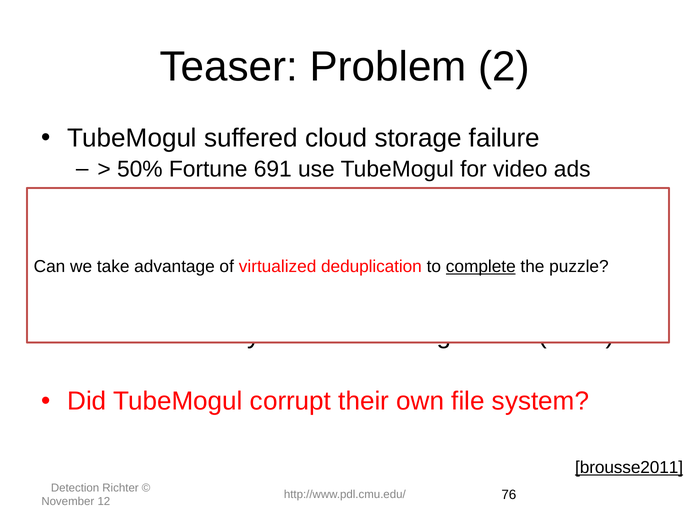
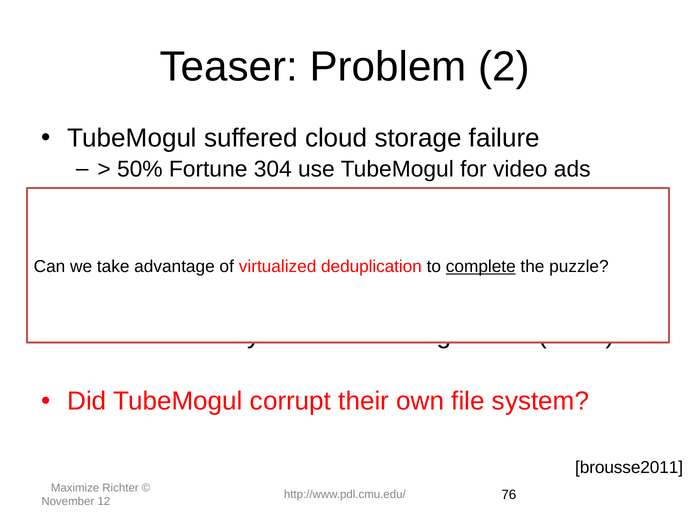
691: 691 -> 304
brousse2011 underline: present -> none
Detection: Detection -> Maximize
